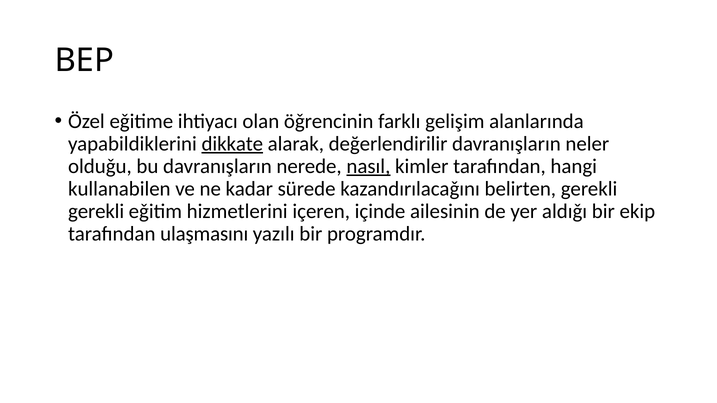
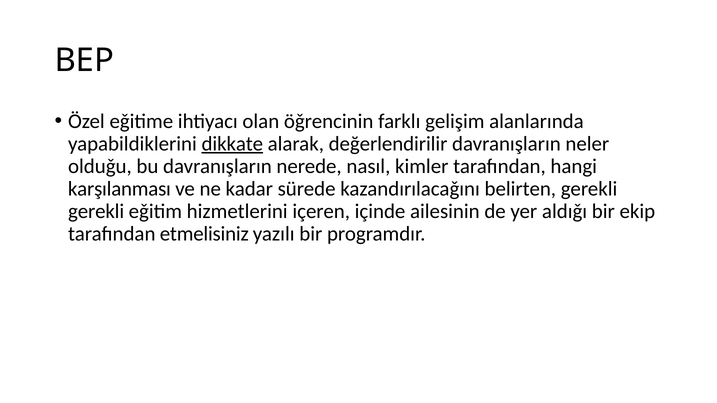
nasıl underline: present -> none
kullanabilen: kullanabilen -> karşılanması
ulaşmasını: ulaşmasını -> etmelisiniz
